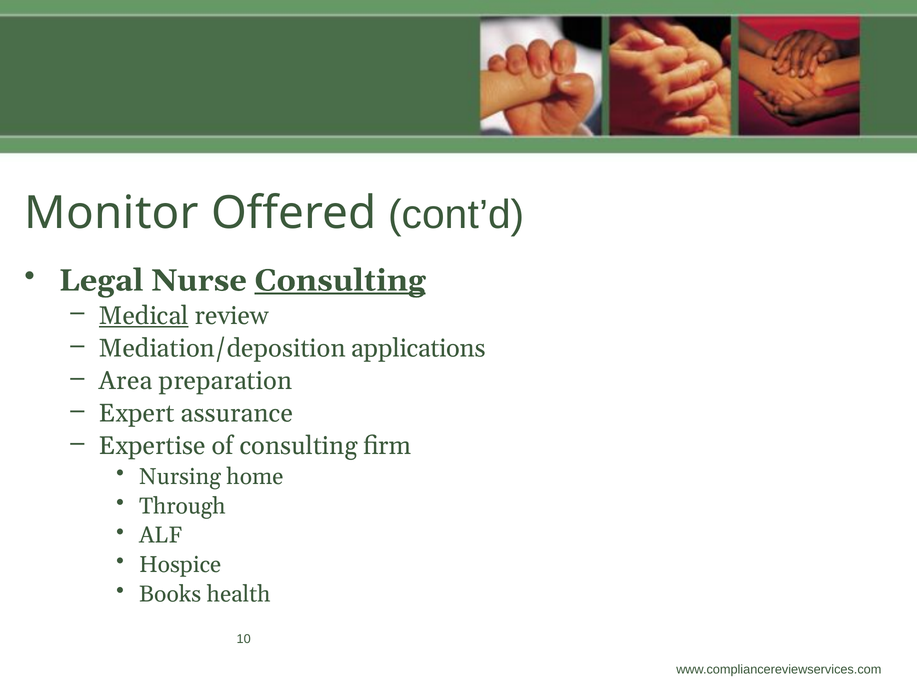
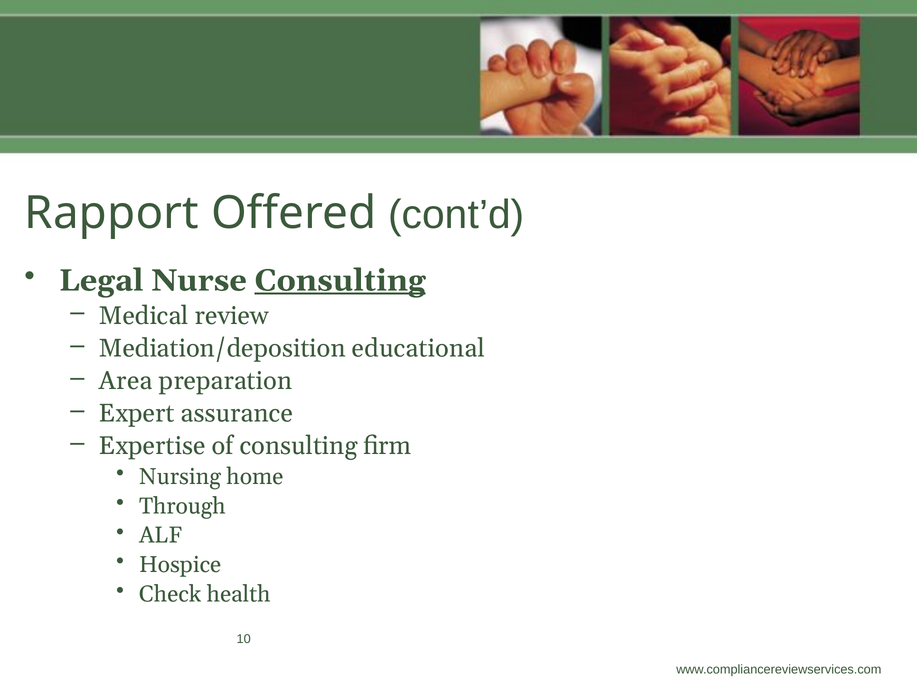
Monitor: Monitor -> Rapport
Medical underline: present -> none
applications: applications -> educational
Books: Books -> Check
